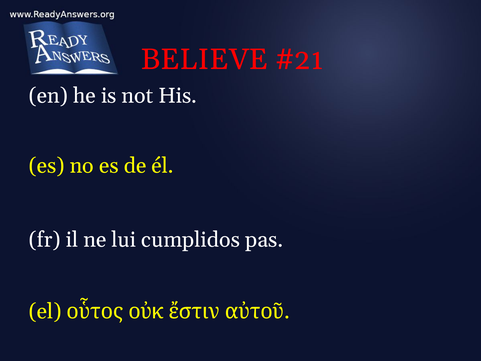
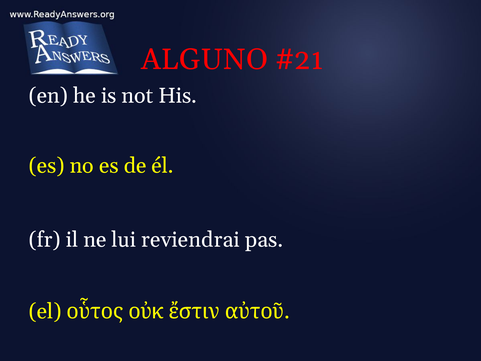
BELIEVE: BELIEVE -> ALGUNO
cumplidos: cumplidos -> reviendrai
